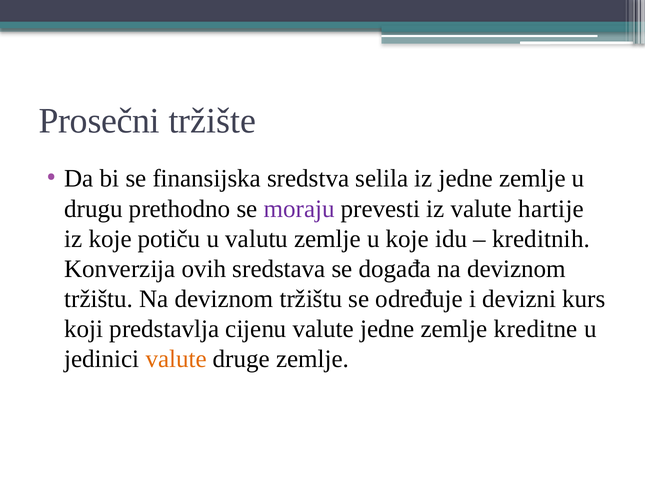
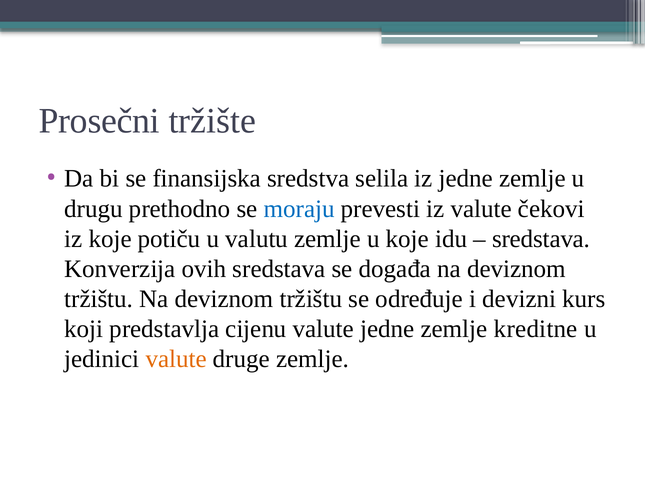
moraju colour: purple -> blue
hartije: hartije -> čekovi
kreditnih at (541, 239): kreditnih -> sredstava
